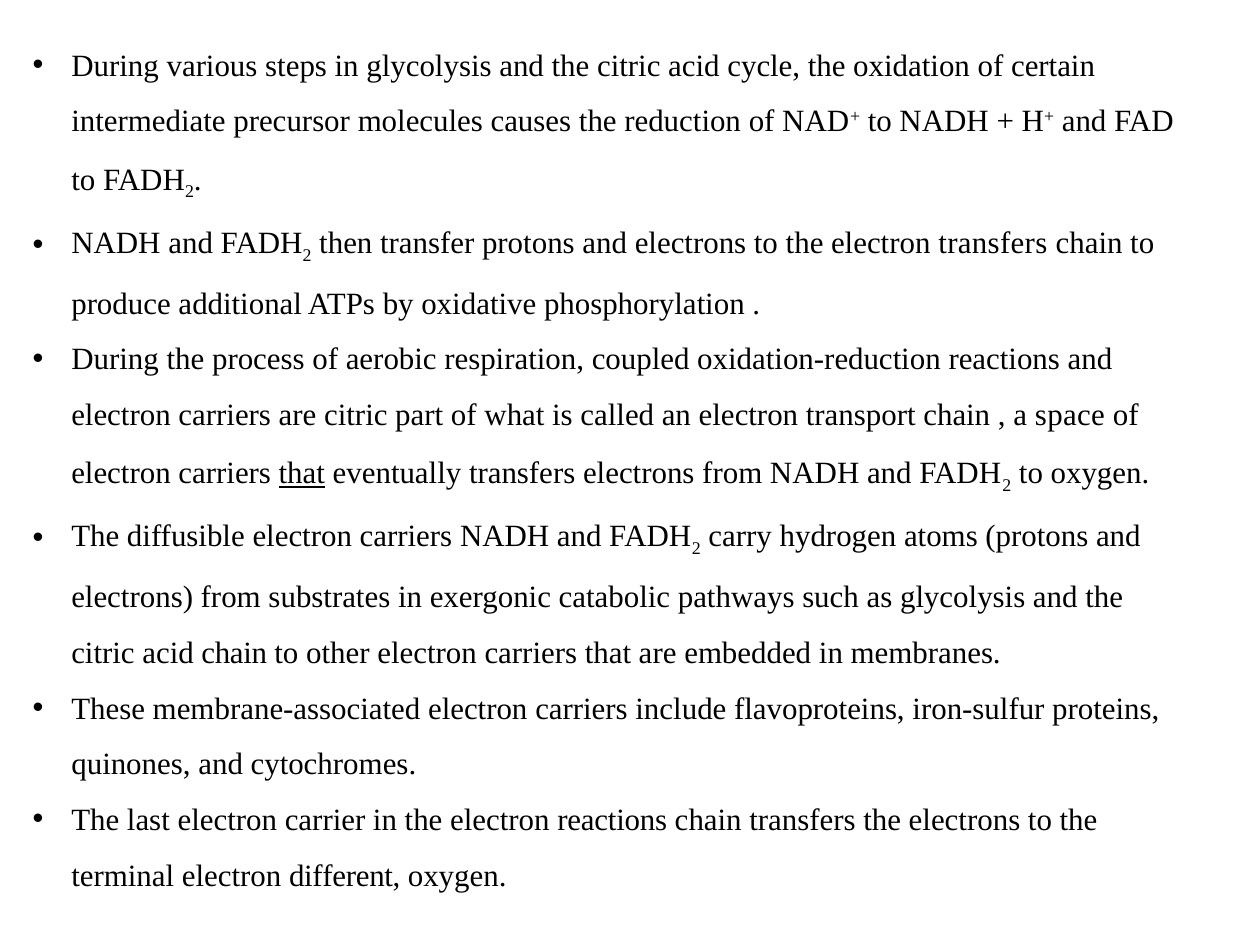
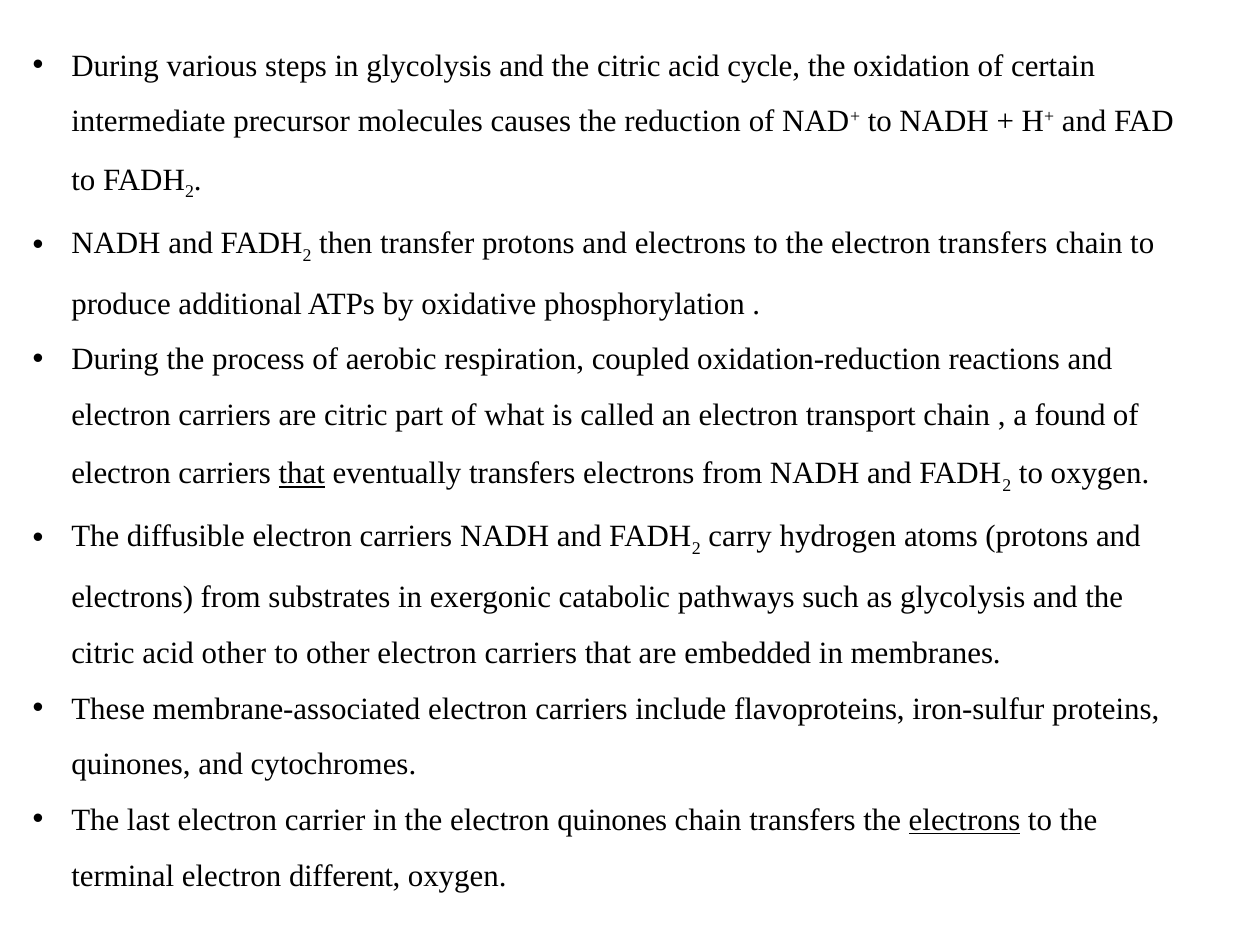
space: space -> found
acid chain: chain -> other
electron reactions: reactions -> quinones
electrons at (965, 820) underline: none -> present
